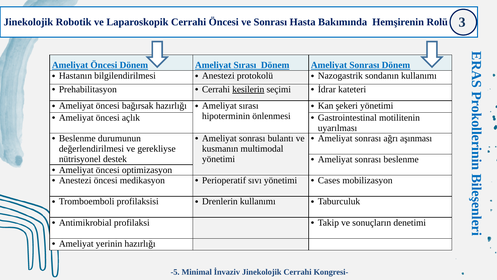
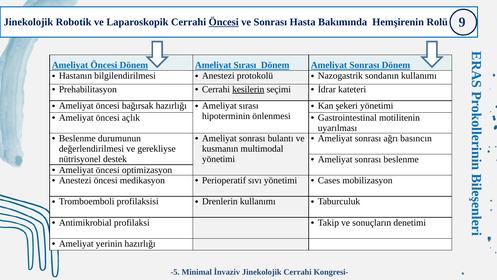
Öncesi at (224, 22) underline: none -> present
3: 3 -> 9
aşınması: aşınması -> basıncın
